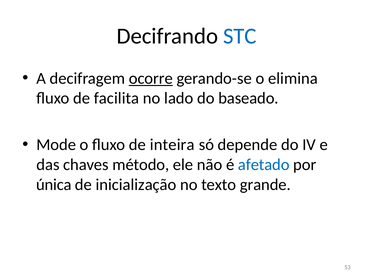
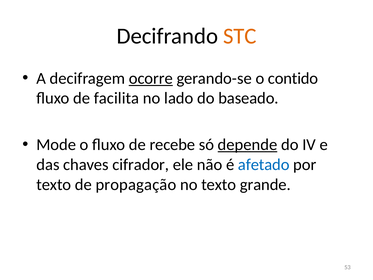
STC colour: blue -> orange
elimina: elimina -> contido
inteira: inteira -> recebe
depende underline: none -> present
método: método -> cifrador
única at (54, 184): única -> texto
inicialização: inicialização -> propagação
